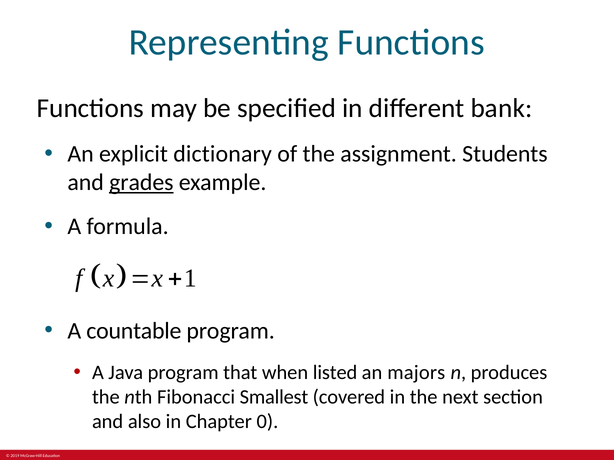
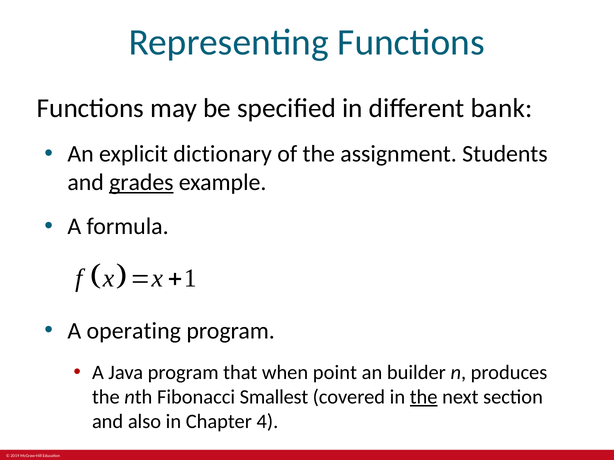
countable: countable -> operating
listed: listed -> point
majors: majors -> builder
the at (424, 397) underline: none -> present
0: 0 -> 4
